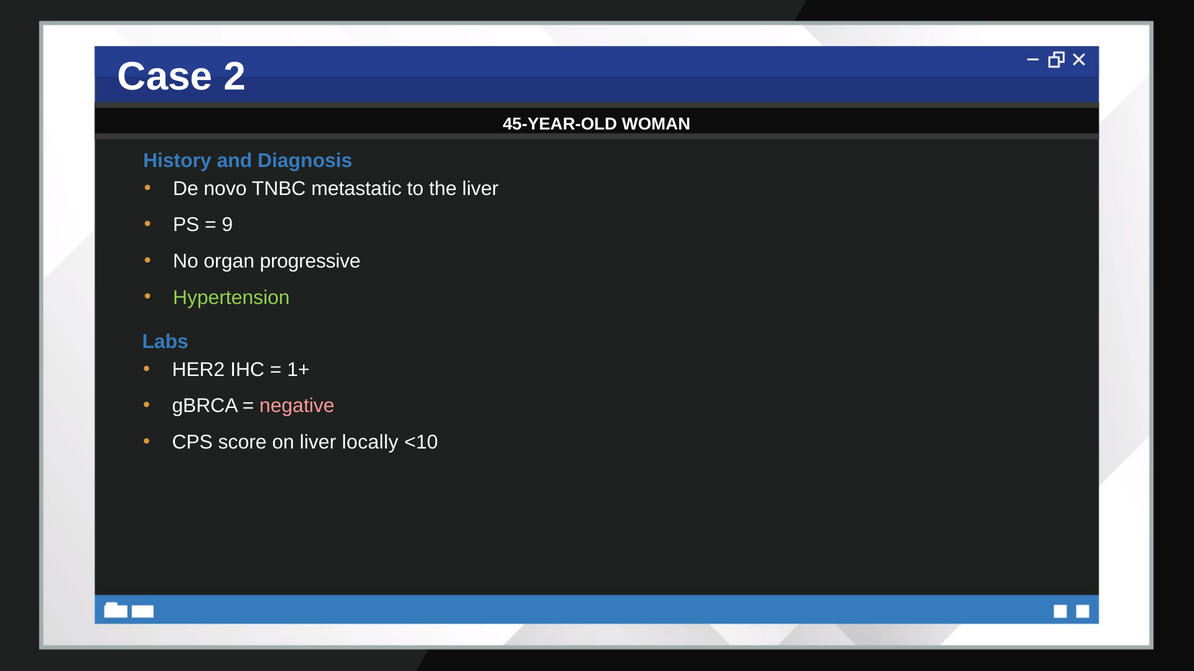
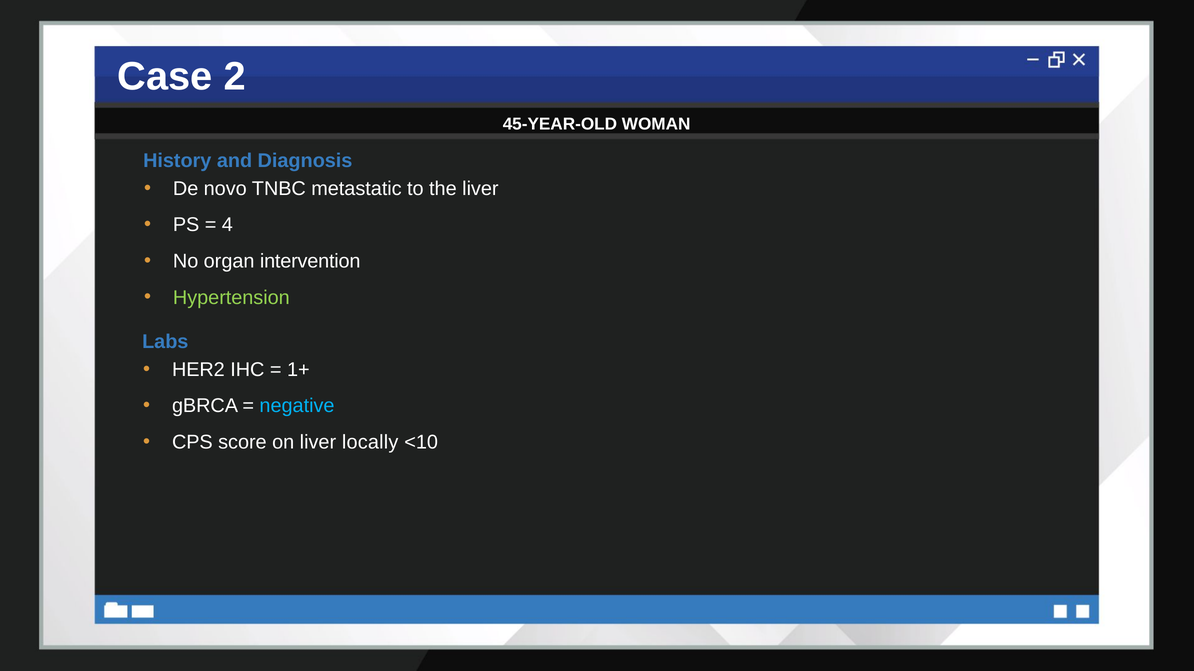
9: 9 -> 4
progressive: progressive -> intervention
negative colour: pink -> light blue
